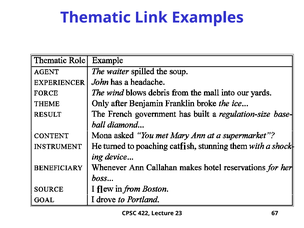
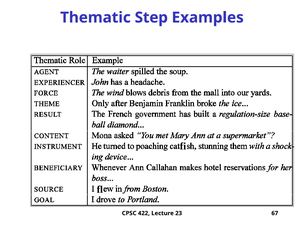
Link: Link -> Step
